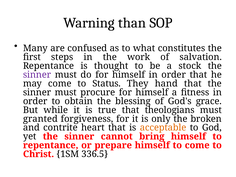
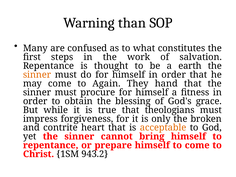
stock: stock -> earth
sinner at (37, 75) colour: purple -> orange
Status: Status -> Again
granted: granted -> impress
336.5: 336.5 -> 943.2
